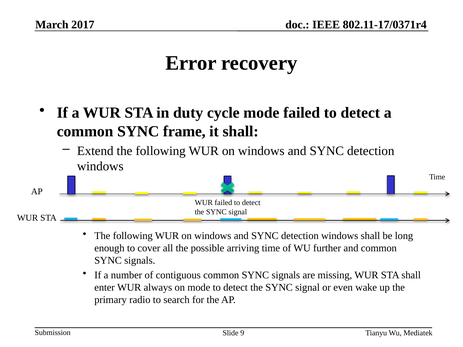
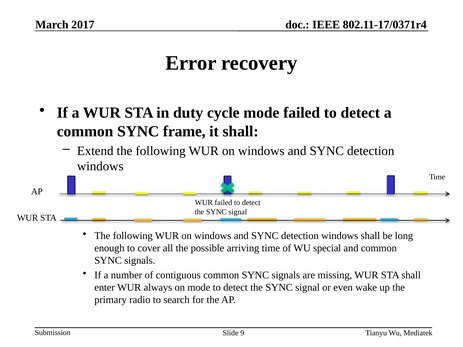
further: further -> special
